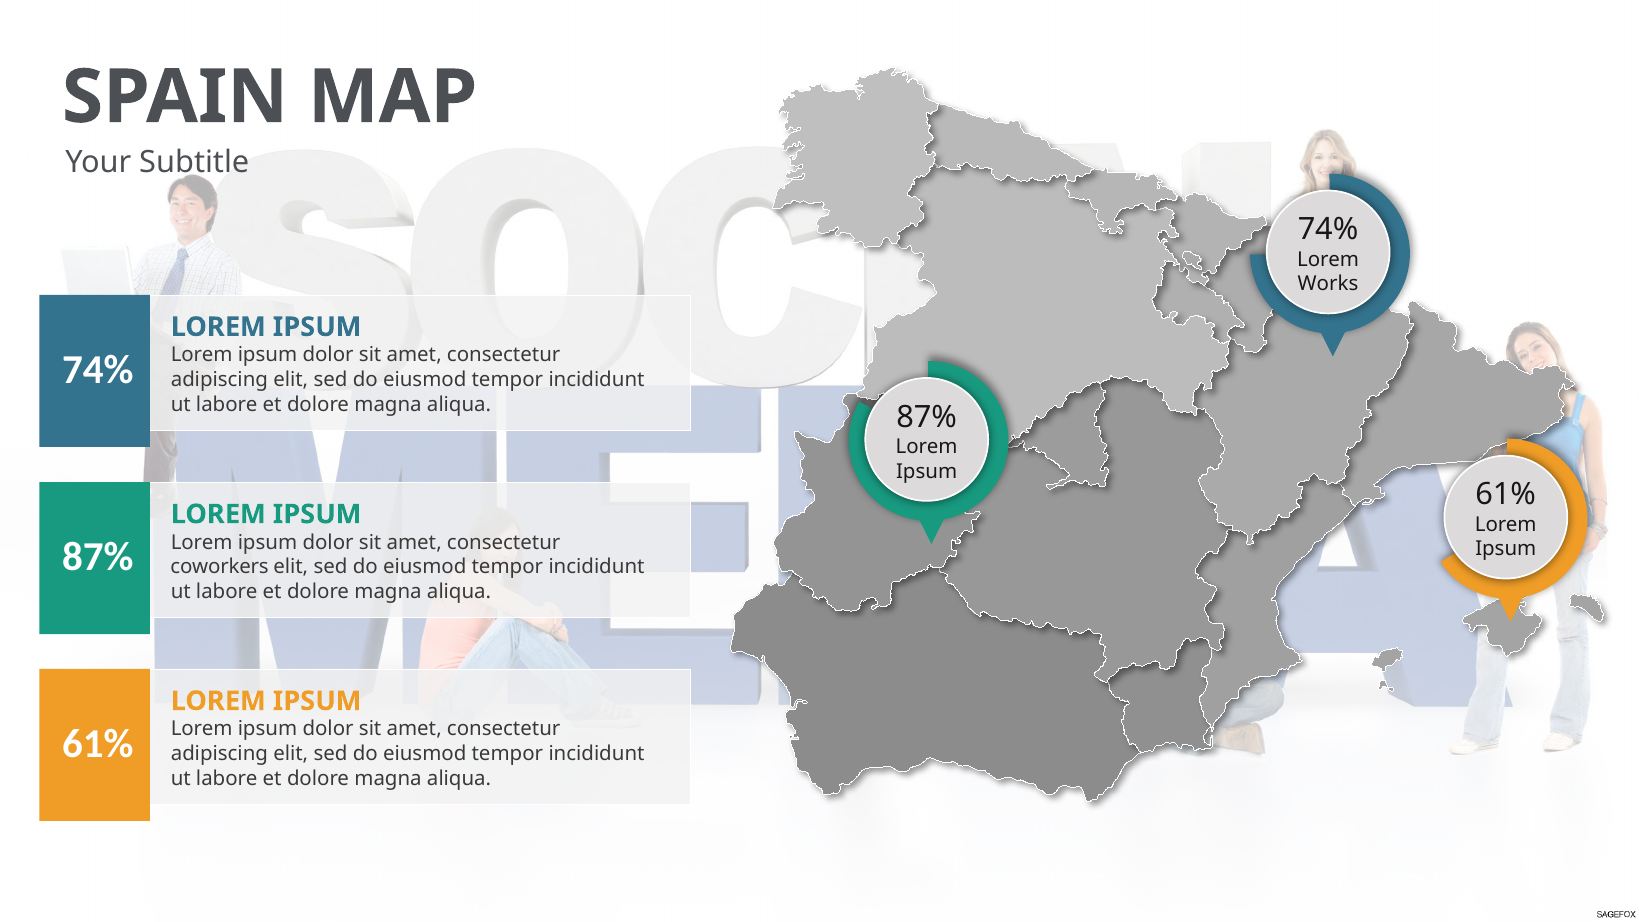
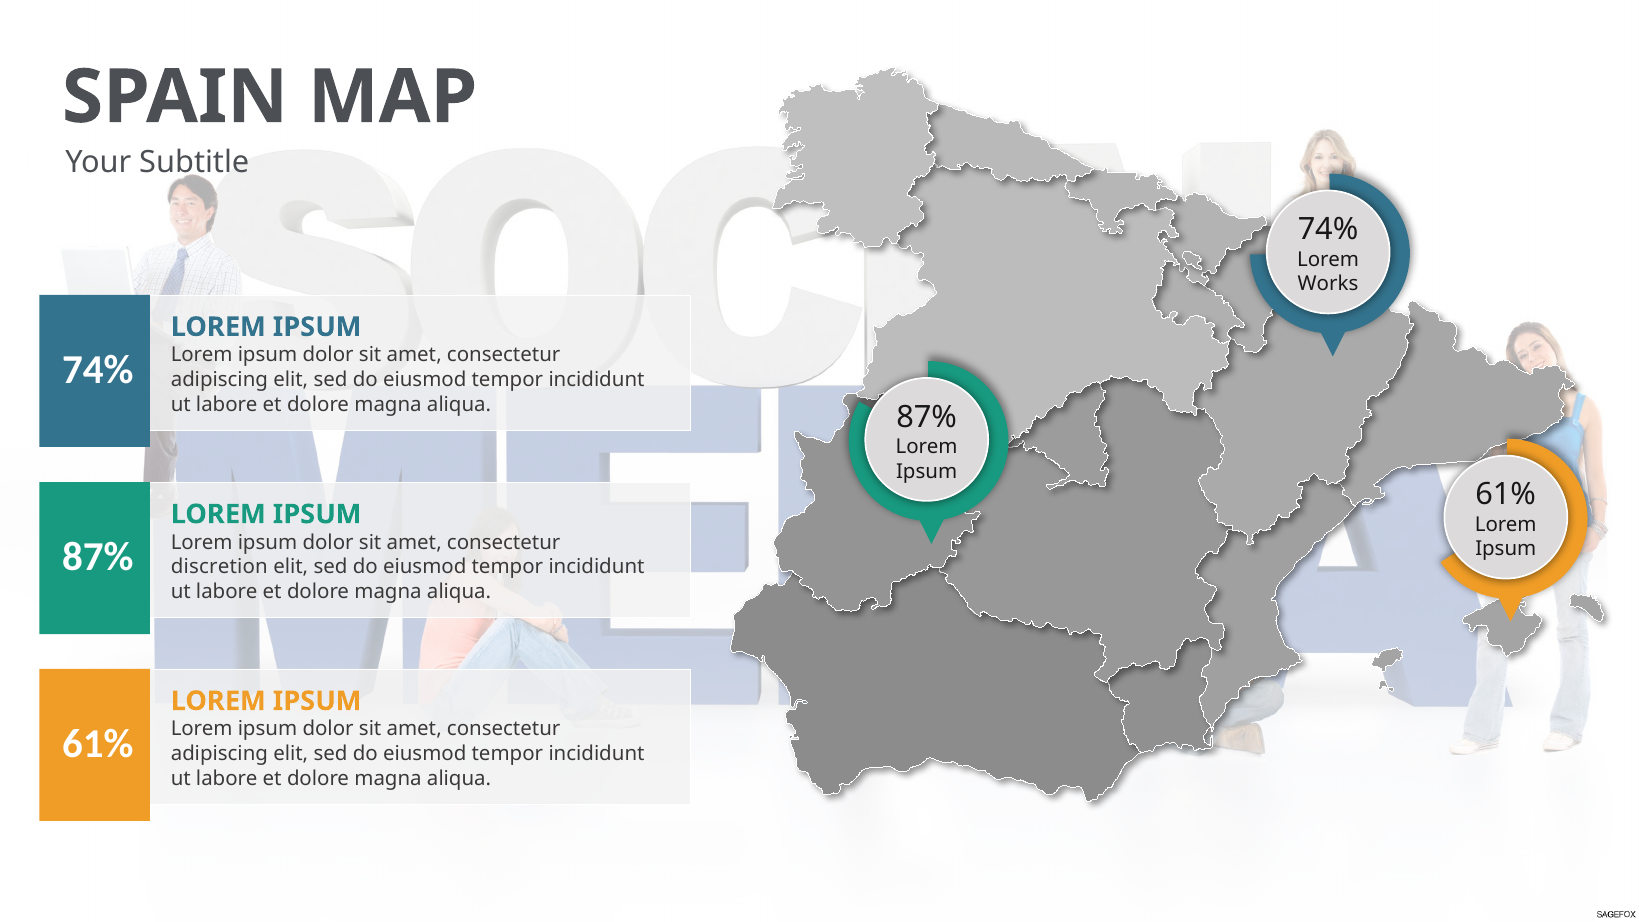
coworkers: coworkers -> discretion
